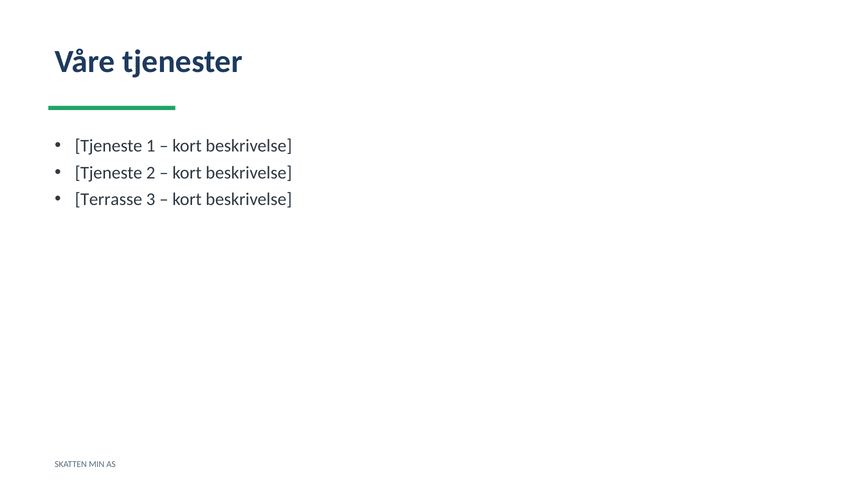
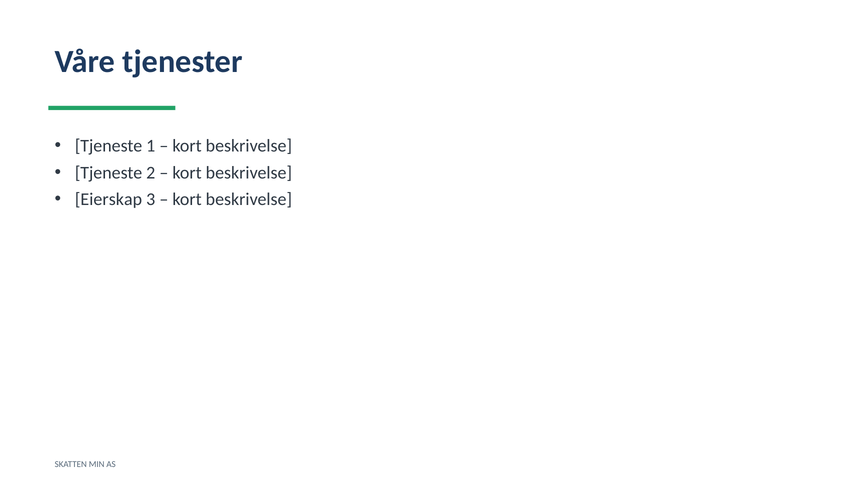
Terrasse: Terrasse -> Eierskap
